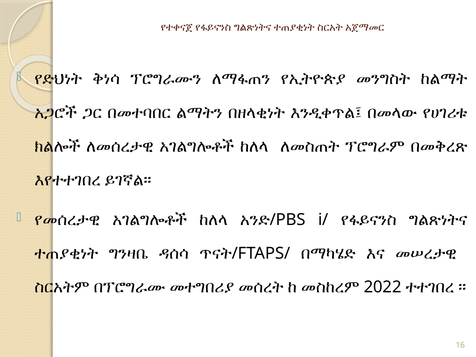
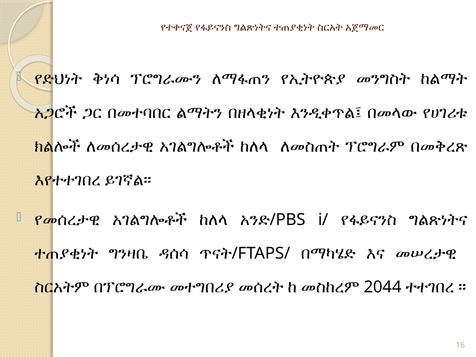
2022: 2022 -> 2044
